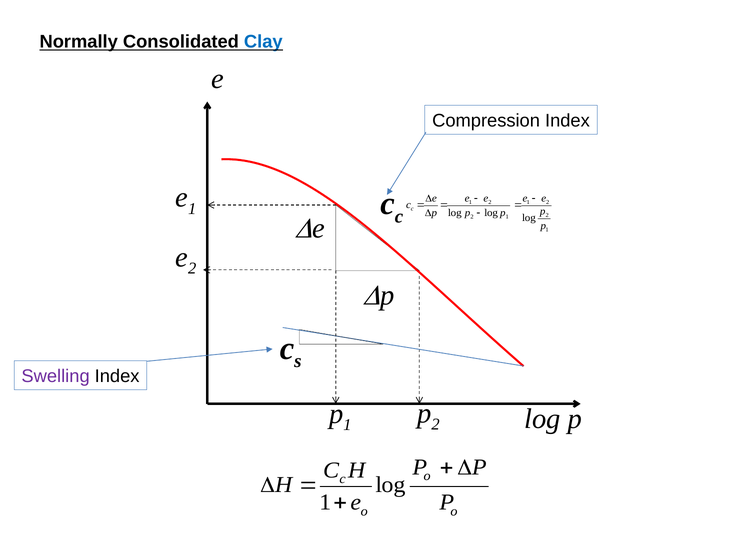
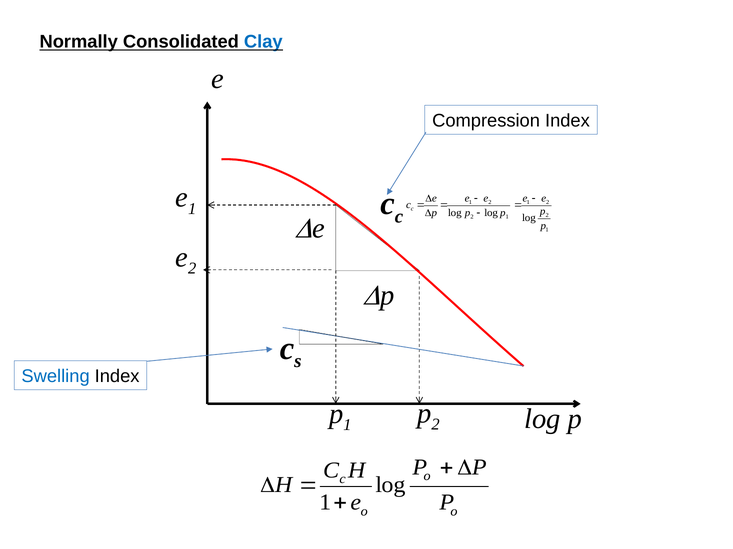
Swelling colour: purple -> blue
